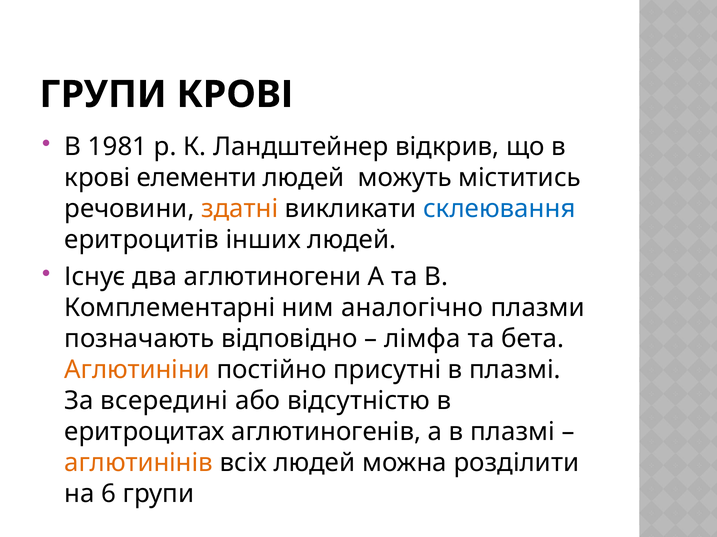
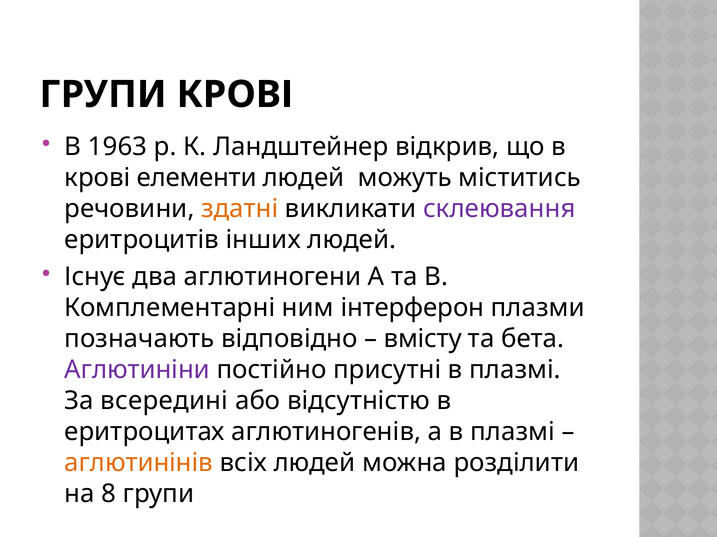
1981: 1981 -> 1963
склеювання colour: blue -> purple
аналогічно: аналогічно -> інтерферон
лімфа: лімфа -> вмісту
Аглютиніни colour: orange -> purple
6: 6 -> 8
